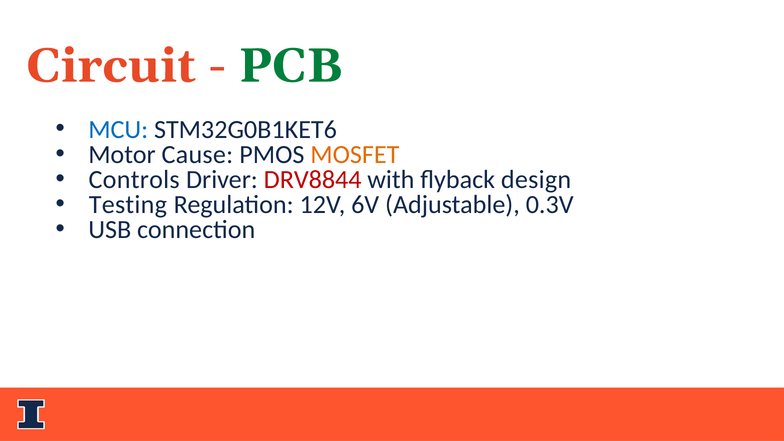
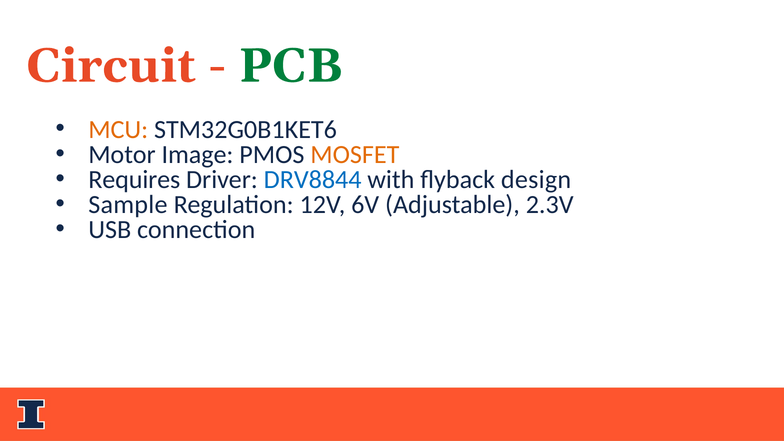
MCU colour: blue -> orange
Cause: Cause -> Image
Controls: Controls -> Requires
DRV8844 colour: red -> blue
Testing: Testing -> Sample
0.3V: 0.3V -> 2.3V
